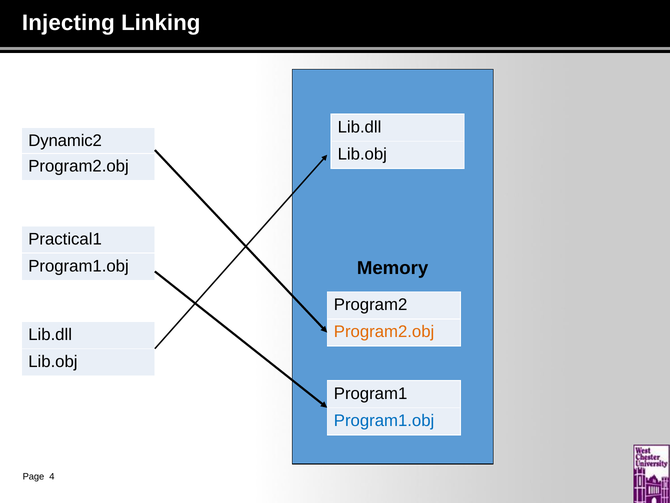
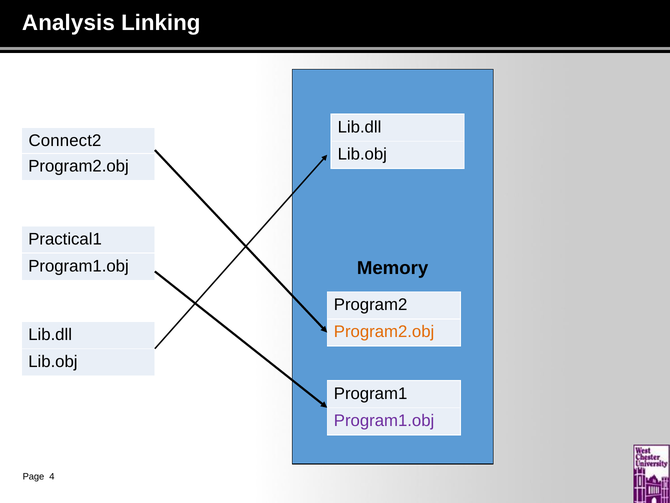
Injecting: Injecting -> Analysis
Dynamic2: Dynamic2 -> Connect2
Program1.obj at (384, 420) colour: blue -> purple
